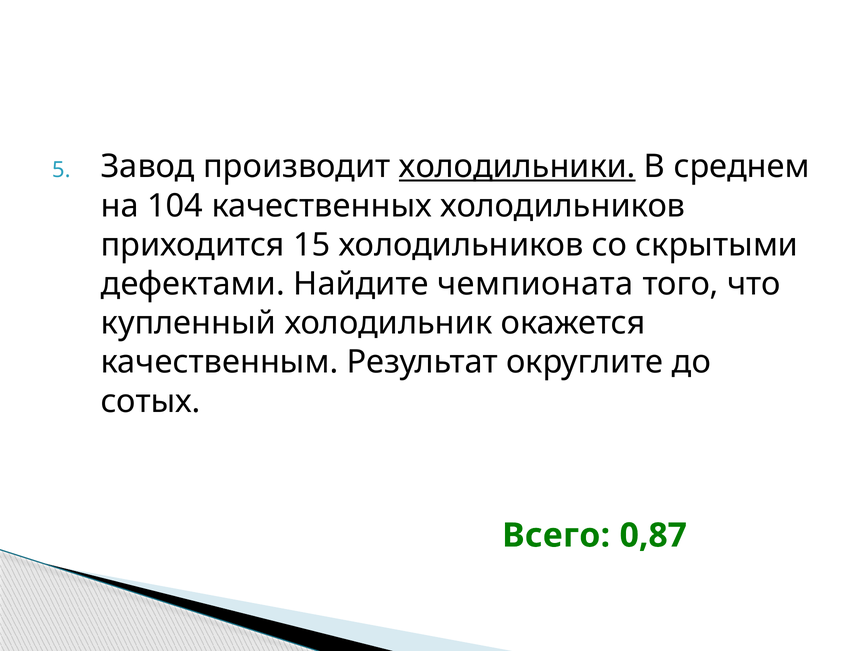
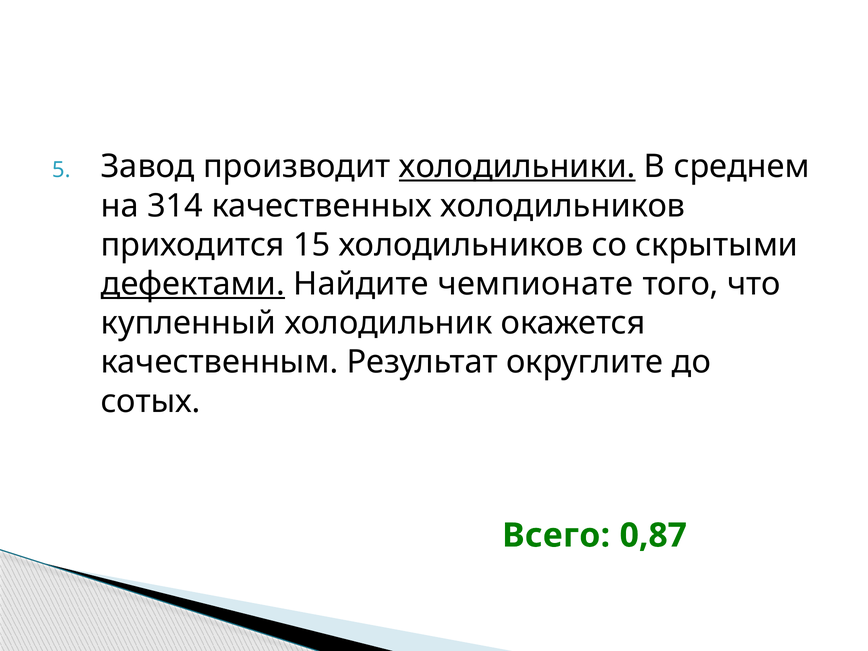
104: 104 -> 314
дефектами underline: none -> present
чемпионата: чемпионата -> чемпионате
